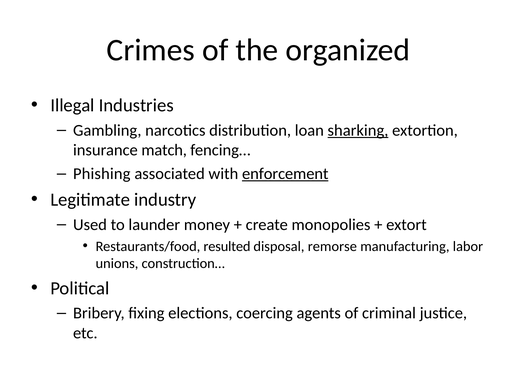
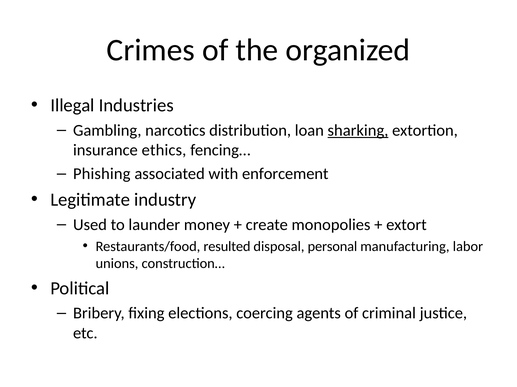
match: match -> ethics
enforcement underline: present -> none
remorse: remorse -> personal
